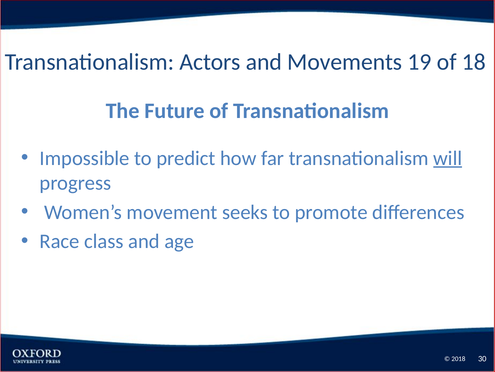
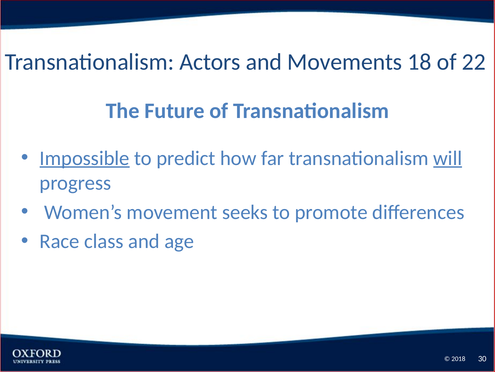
19: 19 -> 18
18: 18 -> 22
Impossible underline: none -> present
